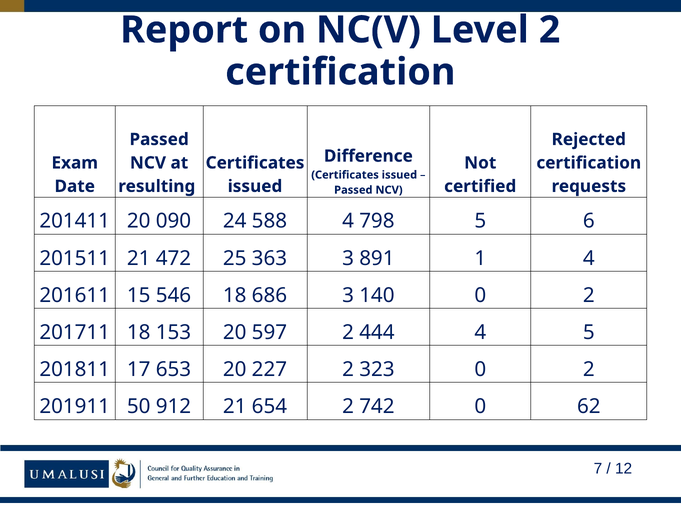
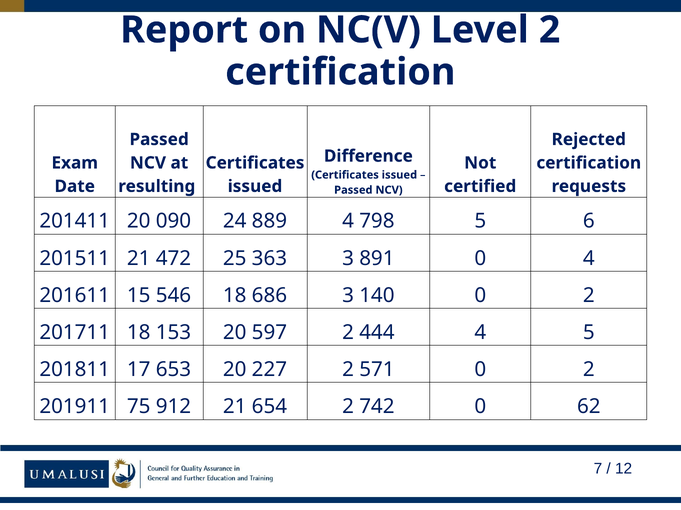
588: 588 -> 889
891 1: 1 -> 0
323: 323 -> 571
50: 50 -> 75
